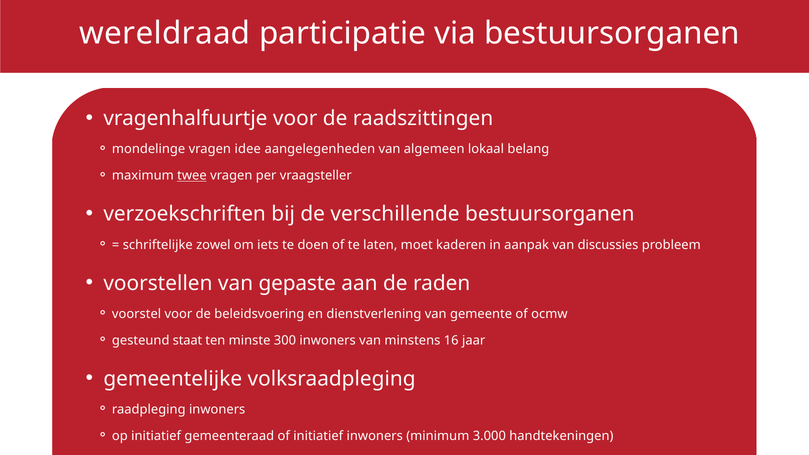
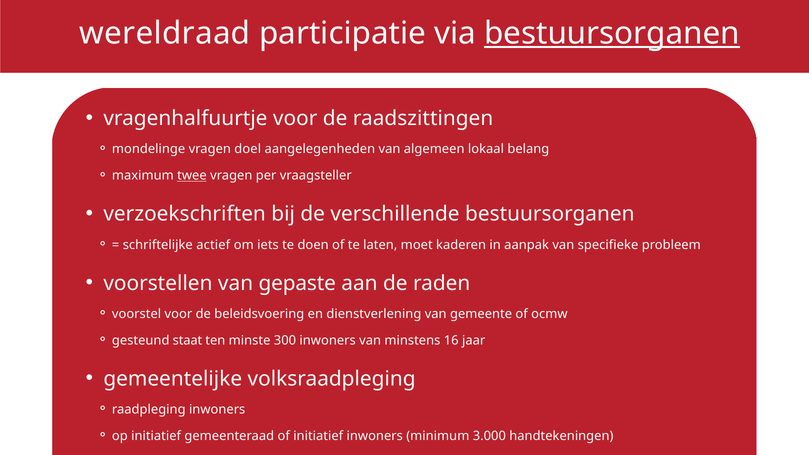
bestuursorganen at (612, 34) underline: none -> present
idee: idee -> doel
zowel: zowel -> actief
discussies: discussies -> specifieke
